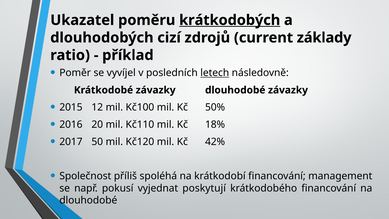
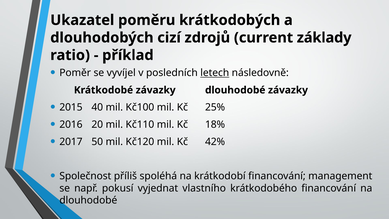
krátkodobých underline: present -> none
12: 12 -> 40
50%: 50% -> 25%
poskytují: poskytují -> vlastního
